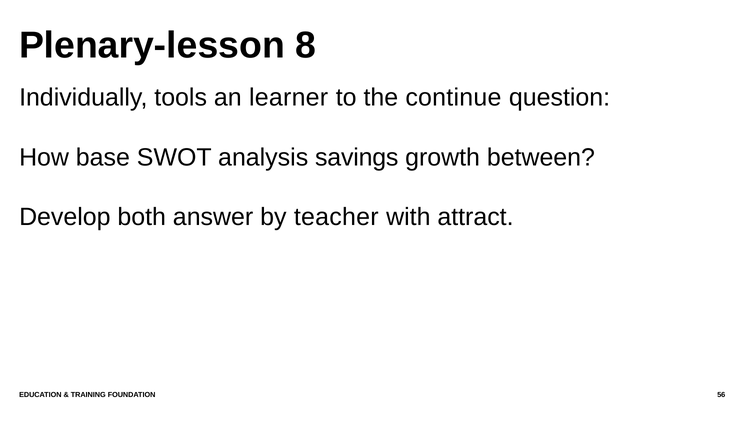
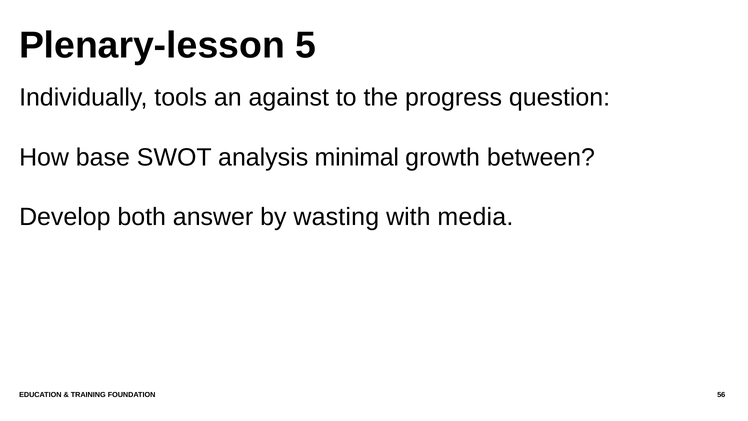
8: 8 -> 5
learner: learner -> against
continue: continue -> progress
savings: savings -> minimal
teacher: teacher -> wasting
attract: attract -> media
